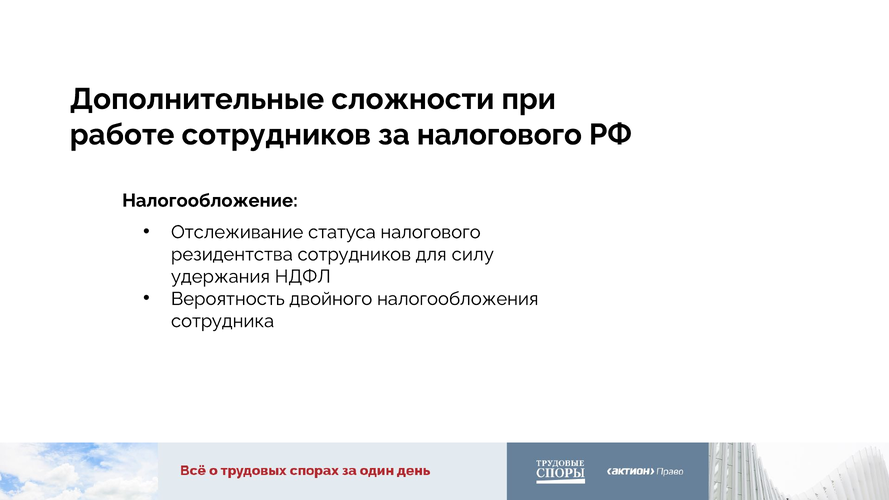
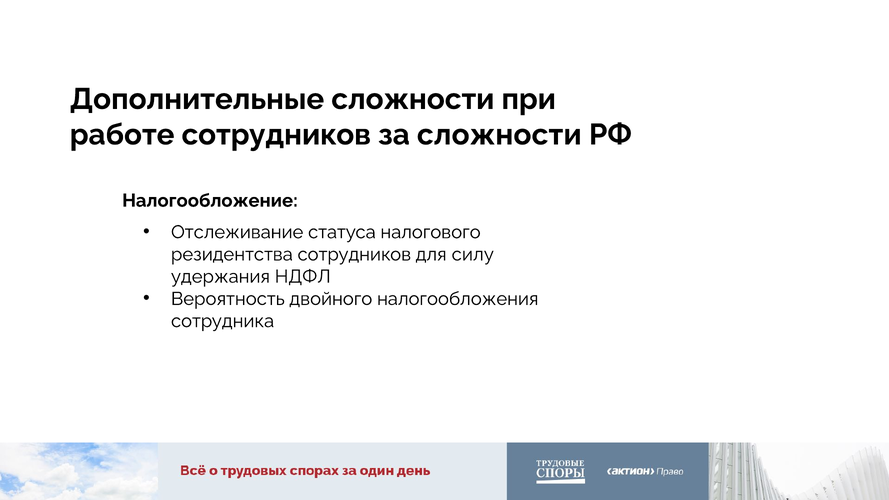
за налогового: налогового -> сложности
